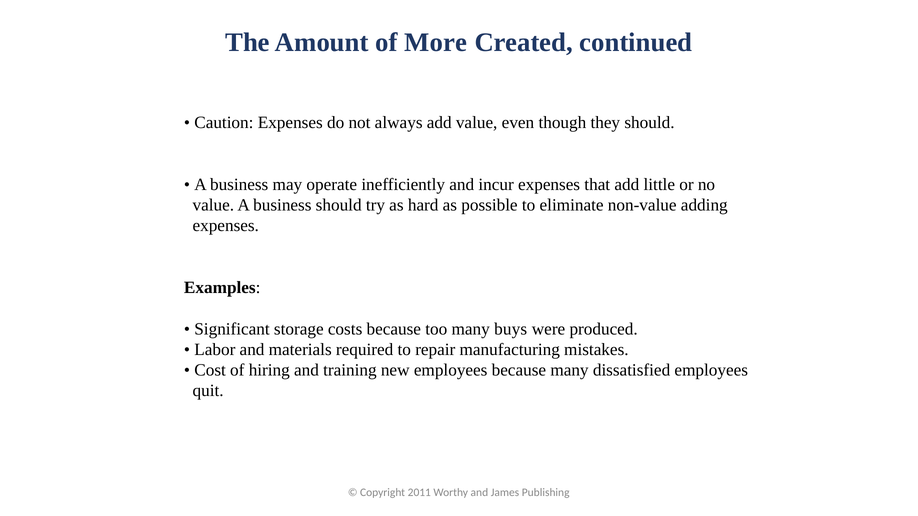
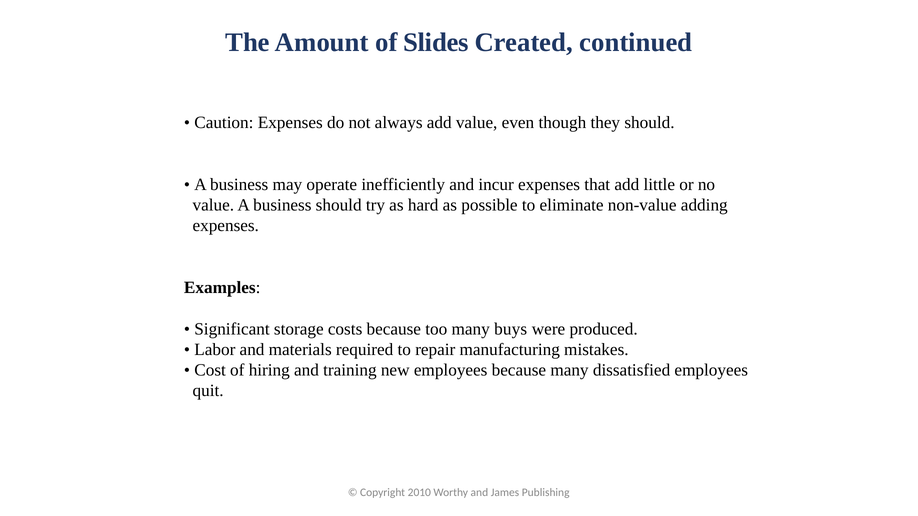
More: More -> Slides
2011: 2011 -> 2010
